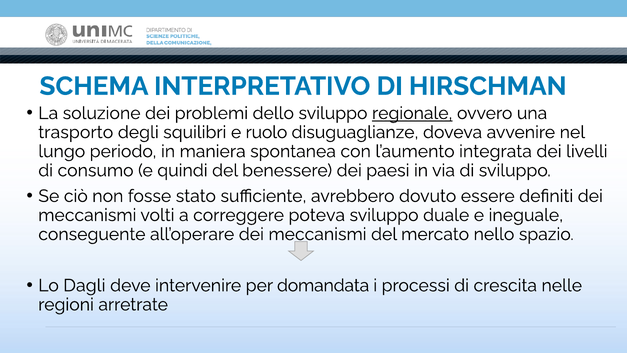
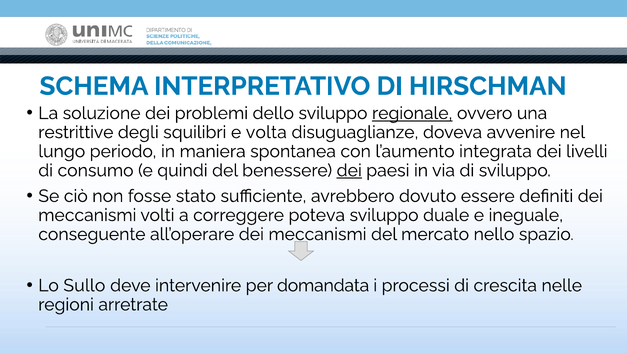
trasporto: trasporto -> restrittive
ruolo: ruolo -> volta
dei at (349, 170) underline: none -> present
Dagli: Dagli -> Sullo
